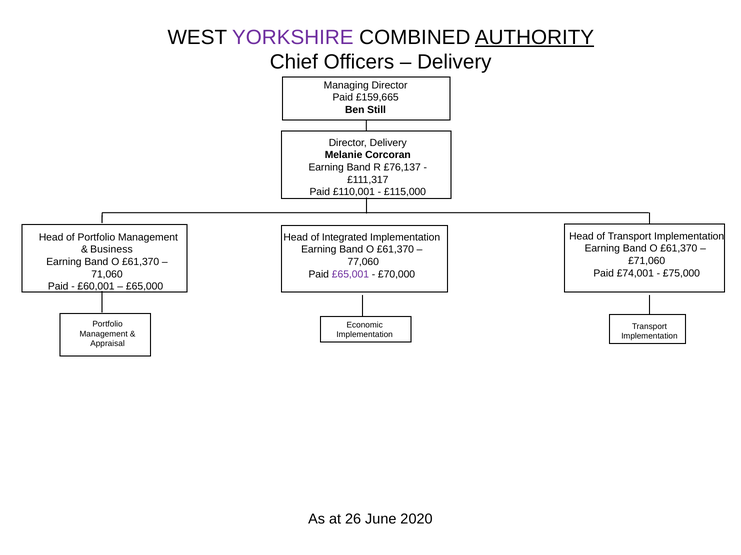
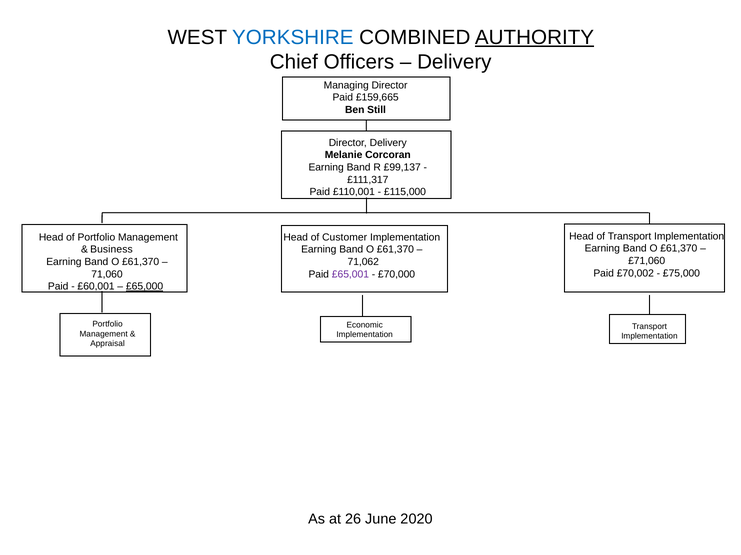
YORKSHIRE colour: purple -> blue
£76,137: £76,137 -> £99,137
Integrated: Integrated -> Customer
77,060: 77,060 -> 71,062
£74,001: £74,001 -> £70,002
£65,000 underline: none -> present
